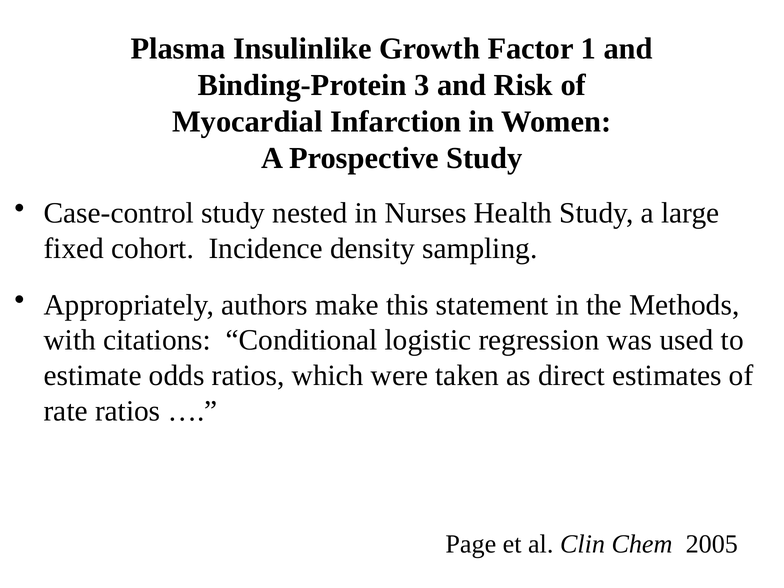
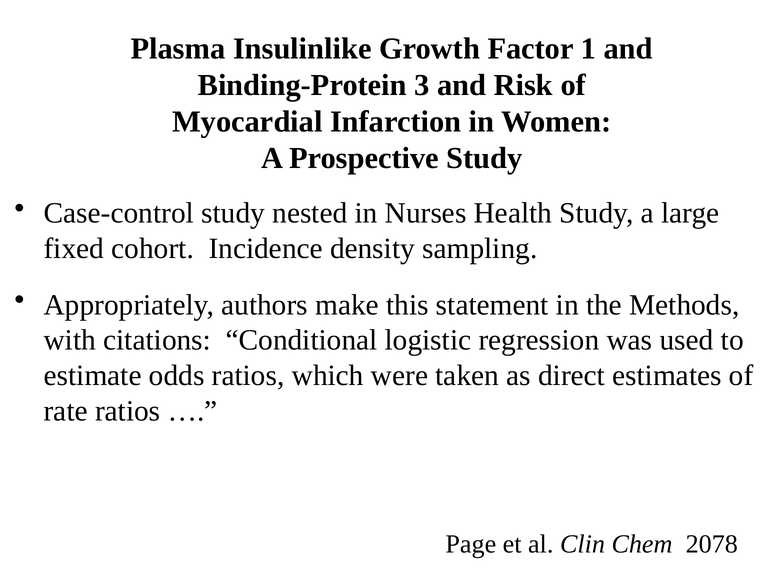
2005: 2005 -> 2078
